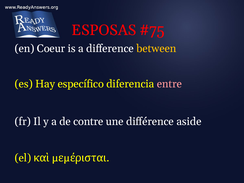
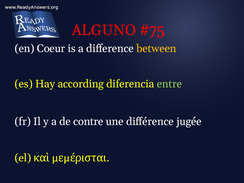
ESPOSAS: ESPOSAS -> ALGUNO
específico: específico -> according
entre colour: pink -> light green
aside: aside -> jugée
